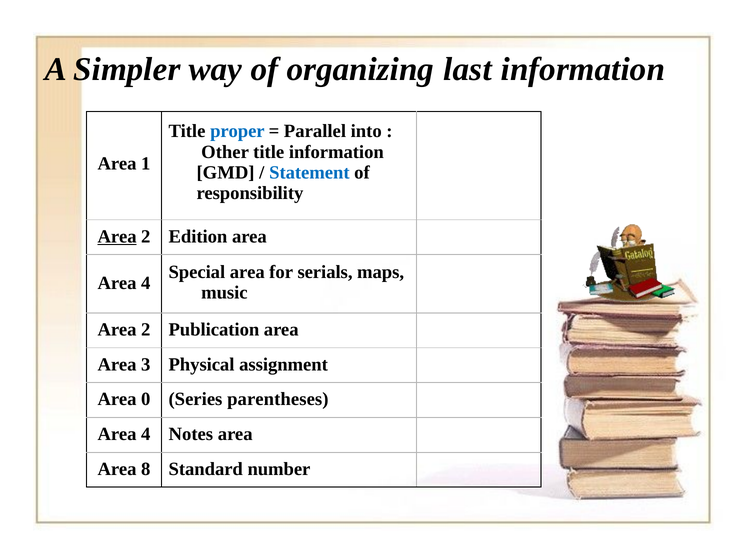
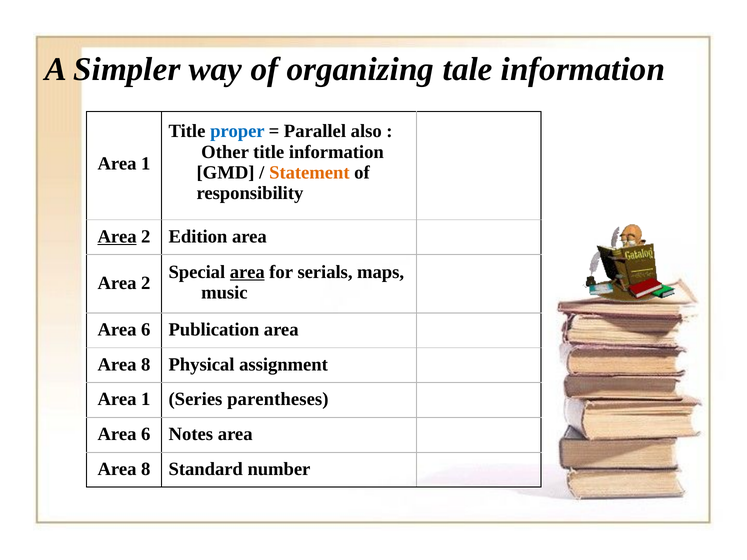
last: last -> tale
into: into -> also
Statement colour: blue -> orange
area at (247, 272) underline: none -> present
4 at (146, 283): 4 -> 2
2 at (146, 330): 2 -> 6
3 at (146, 365): 3 -> 8
0 at (146, 399): 0 -> 1
4 at (146, 434): 4 -> 6
